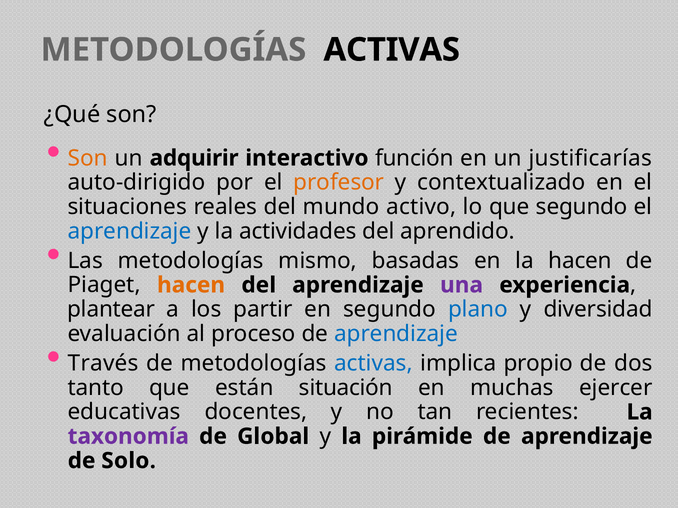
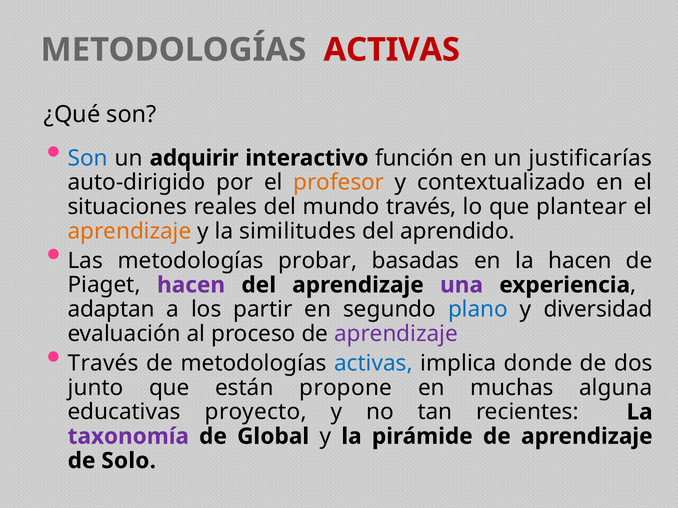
ACTIVAS at (392, 50) colour: black -> red
Son at (88, 158) colour: orange -> blue
mundo activo: activo -> través
que segundo: segundo -> plantear
aprendizaje at (130, 231) colour: blue -> orange
actividades: actividades -> similitudes
mismo: mismo -> probar
hacen at (191, 285) colour: orange -> purple
plantear: plantear -> adaptan
aprendizaje at (396, 334) colour: blue -> purple
propio: propio -> donde
tanto: tanto -> junto
situación: situación -> propone
ejercer: ejercer -> alguna
docentes: docentes -> proyecto
